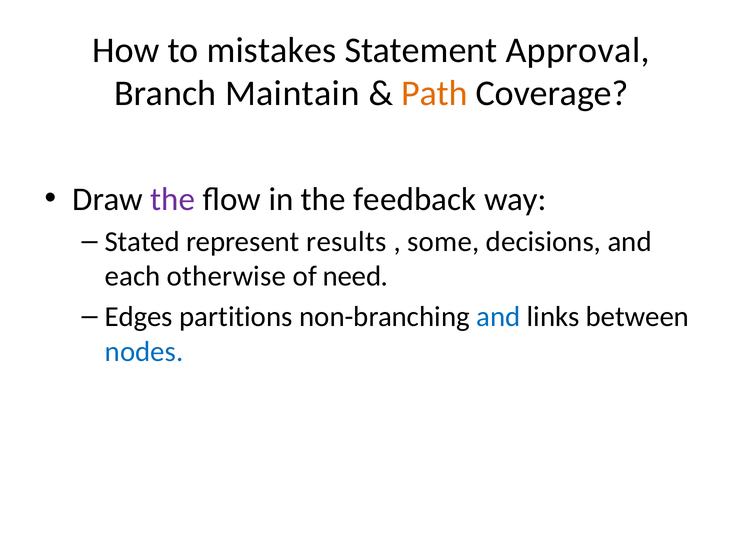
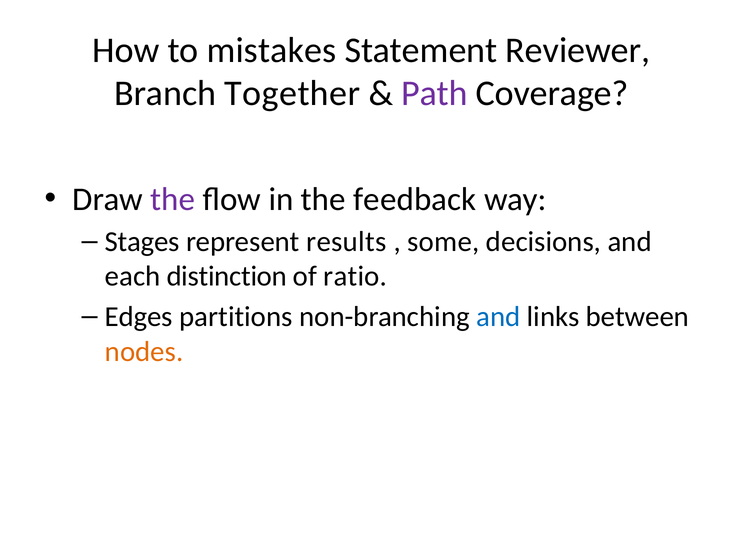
Approval: Approval -> Reviewer
Maintain: Maintain -> Together
Path colour: orange -> purple
Stated: Stated -> Stages
otherwise: otherwise -> distinction
need: need -> ratio
nodes colour: blue -> orange
